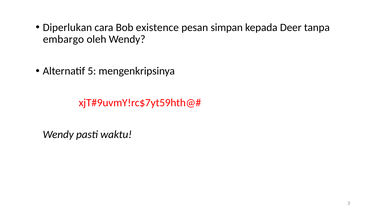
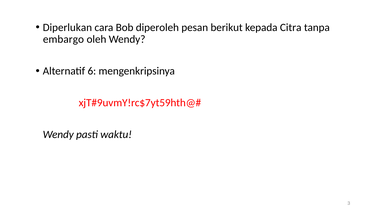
existence: existence -> diperoleh
simpan: simpan -> berikut
Deer: Deer -> Citra
5: 5 -> 6
